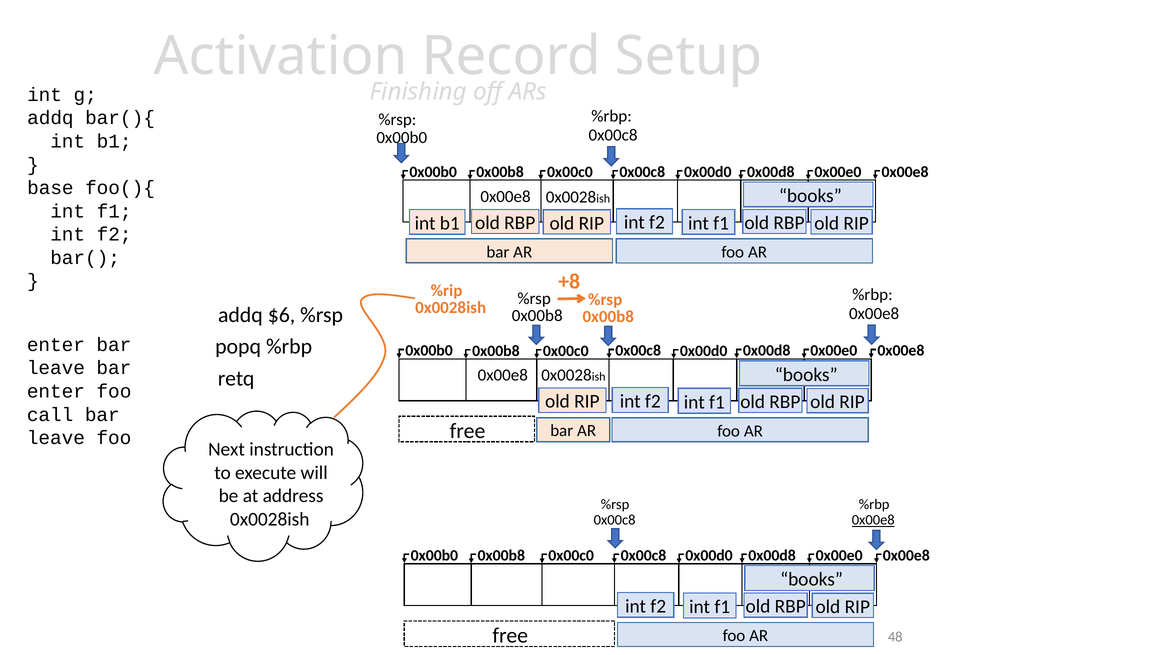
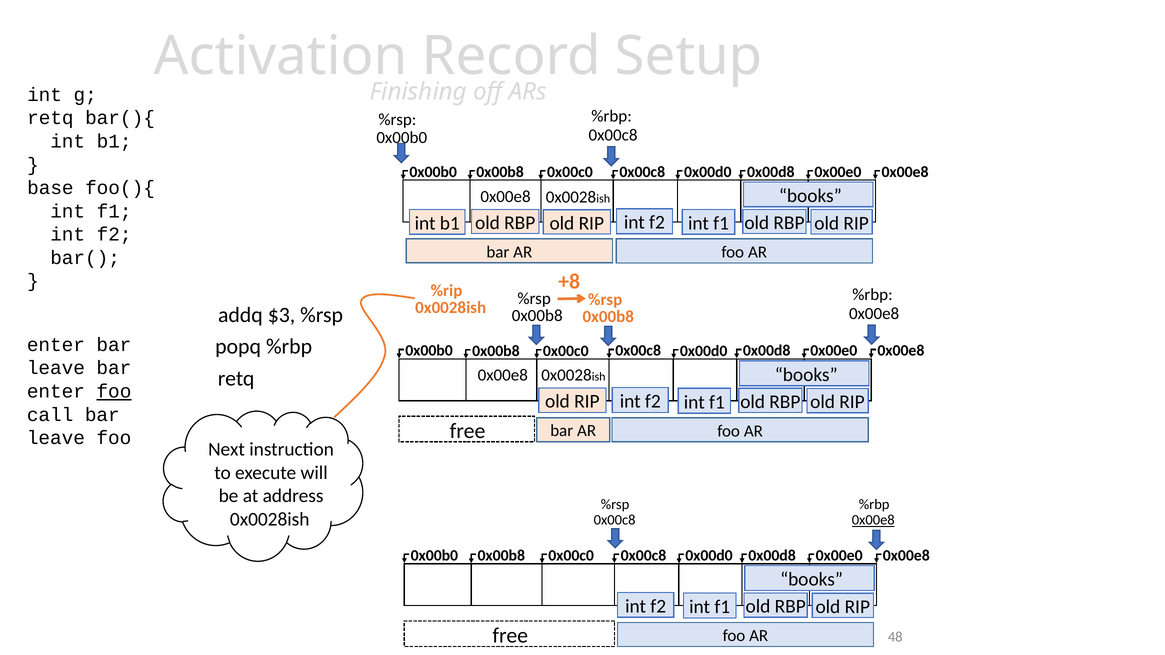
addq at (50, 118): addq -> retq
$6: $6 -> $3
foo at (114, 392) underline: none -> present
